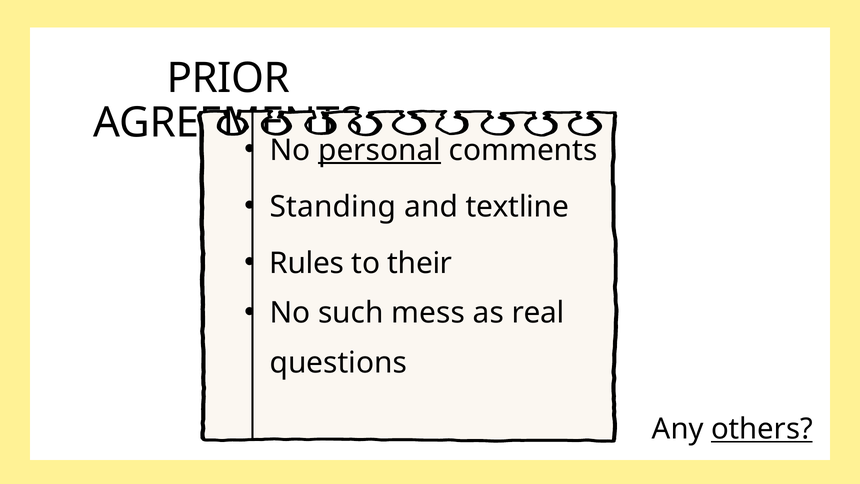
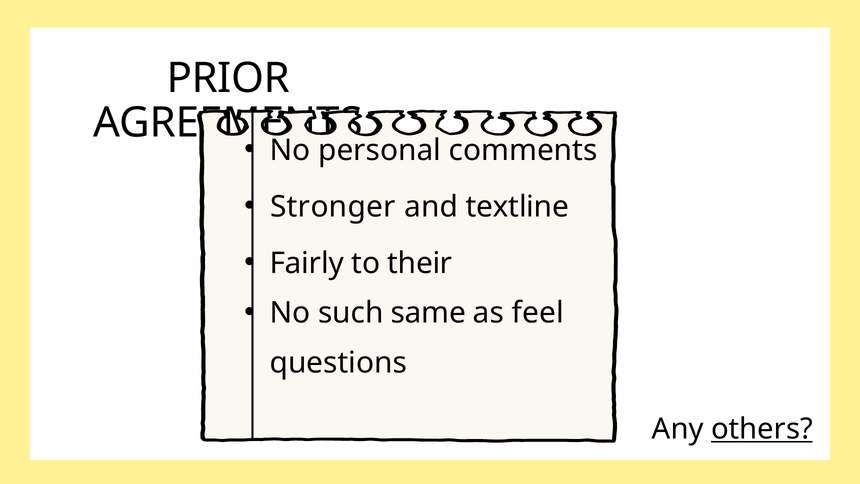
personal underline: present -> none
Standing: Standing -> Stronger
Rules: Rules -> Fairly
mess: mess -> same
real: real -> feel
